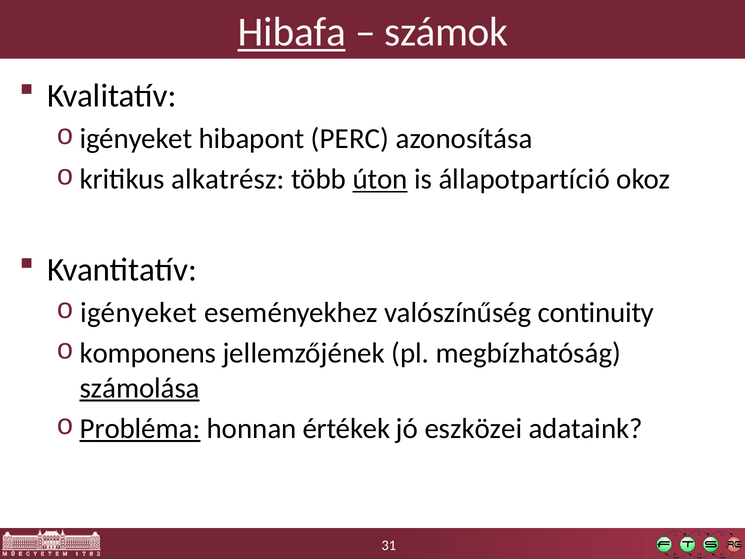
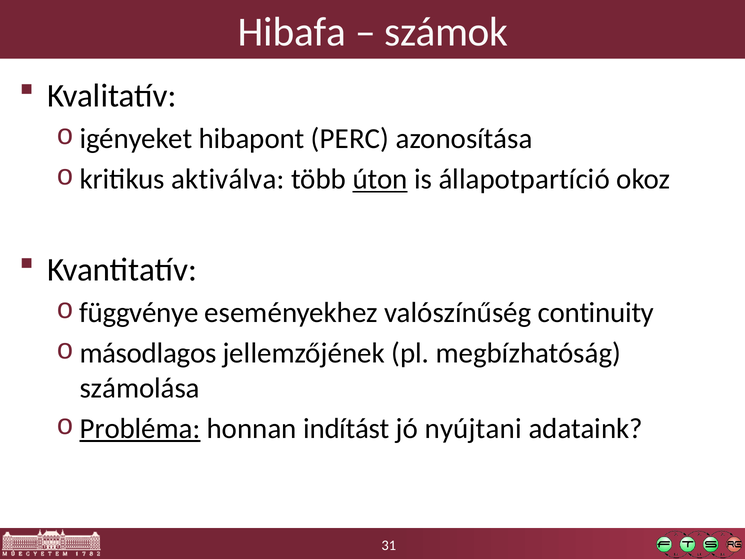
Hibafa underline: present -> none
alkatrész: alkatrész -> aktiválva
igényeket at (139, 312): igényeket -> függvénye
komponens: komponens -> másodlagos
számolása underline: present -> none
értékek: értékek -> indítást
eszközei: eszközei -> nyújtani
